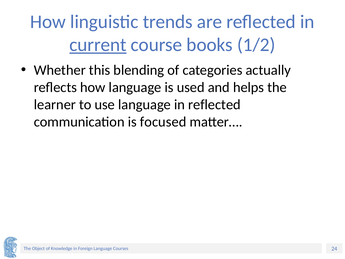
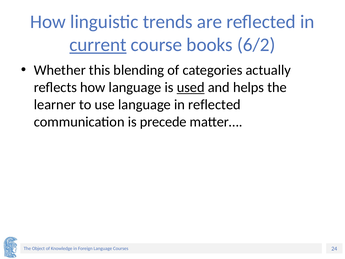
1/2: 1/2 -> 6/2
used underline: none -> present
focused: focused -> precede
